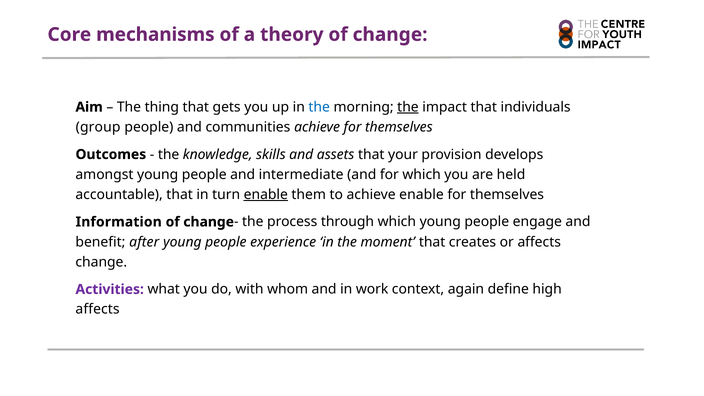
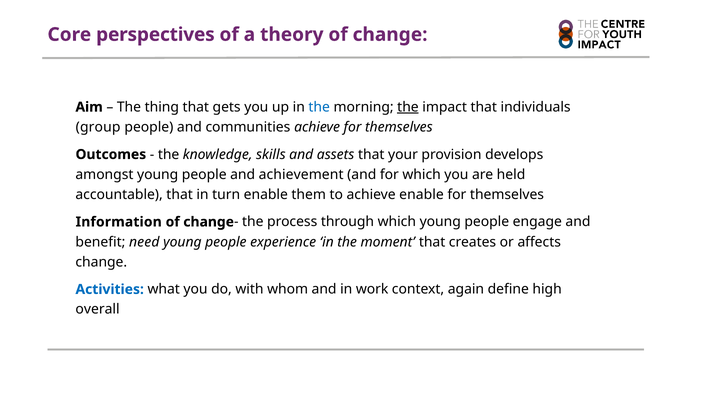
mechanisms: mechanisms -> perspectives
intermediate: intermediate -> achievement
enable at (266, 195) underline: present -> none
after: after -> need
Activities colour: purple -> blue
affects at (98, 309): affects -> overall
